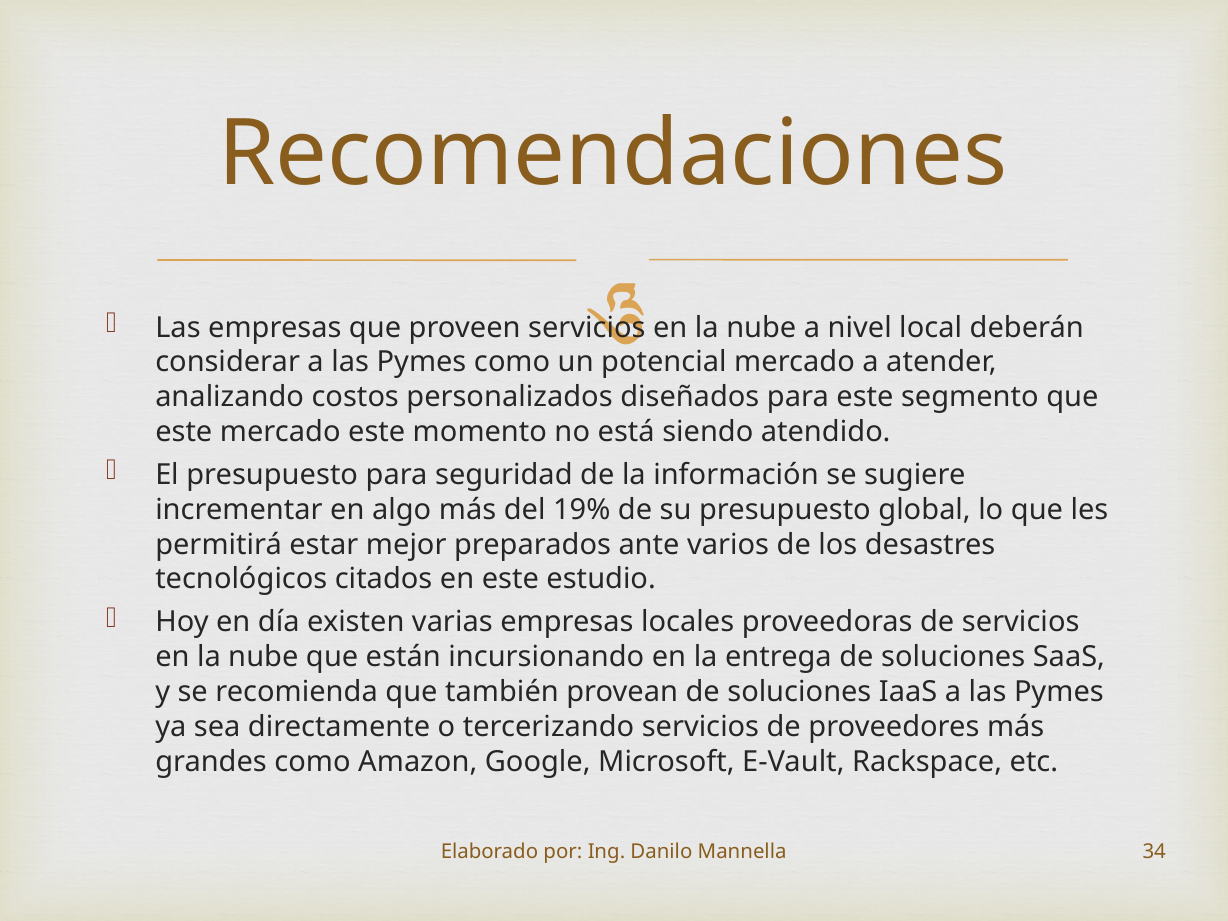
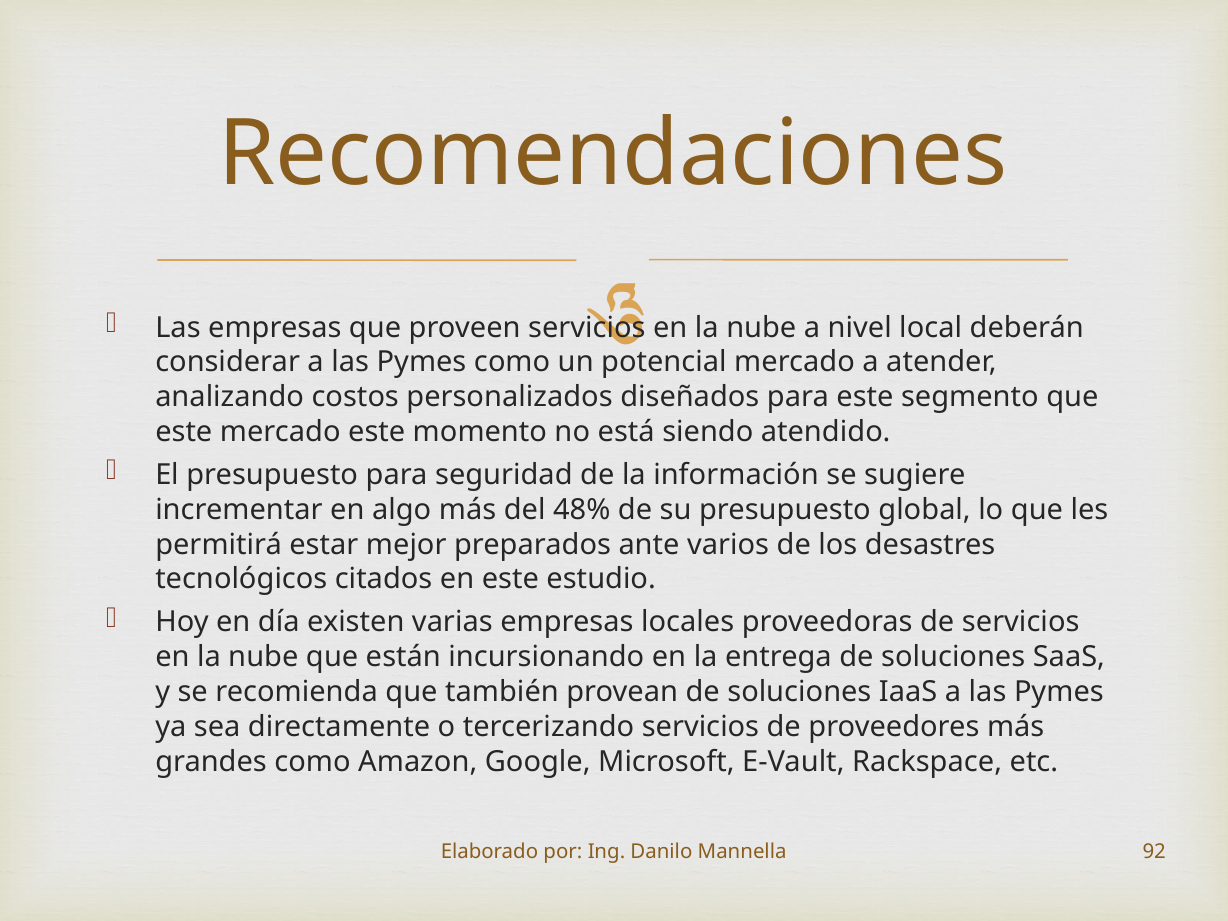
19%: 19% -> 48%
34: 34 -> 92
